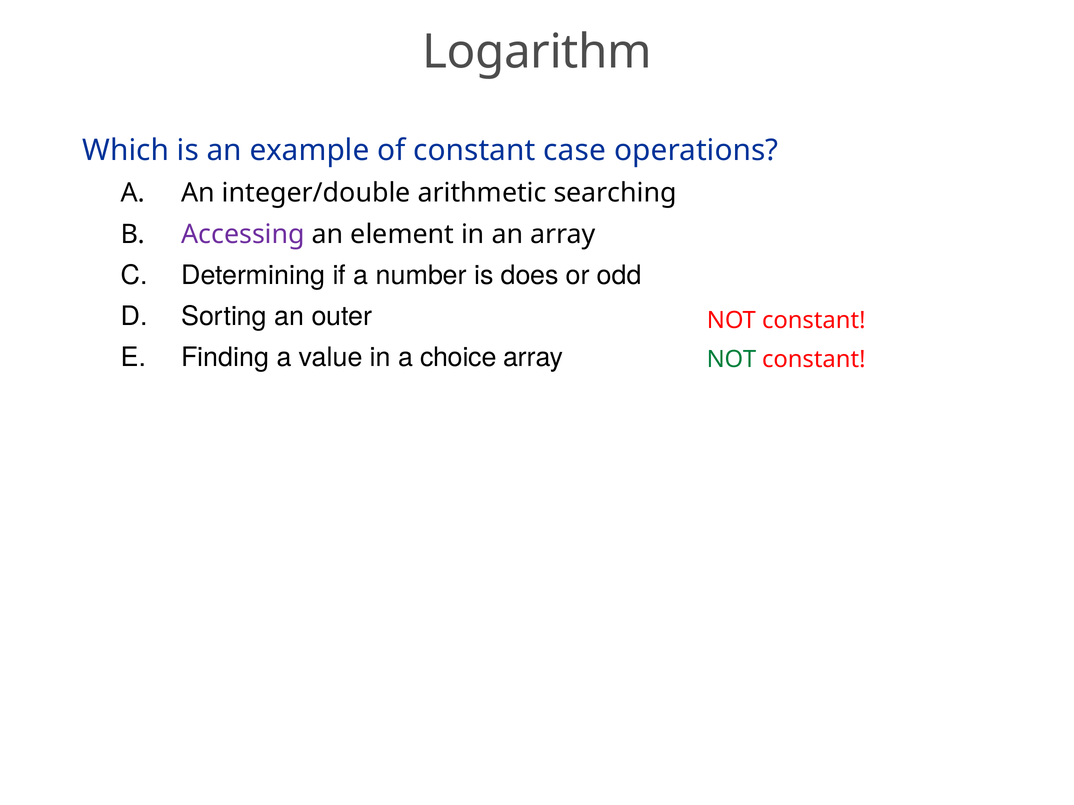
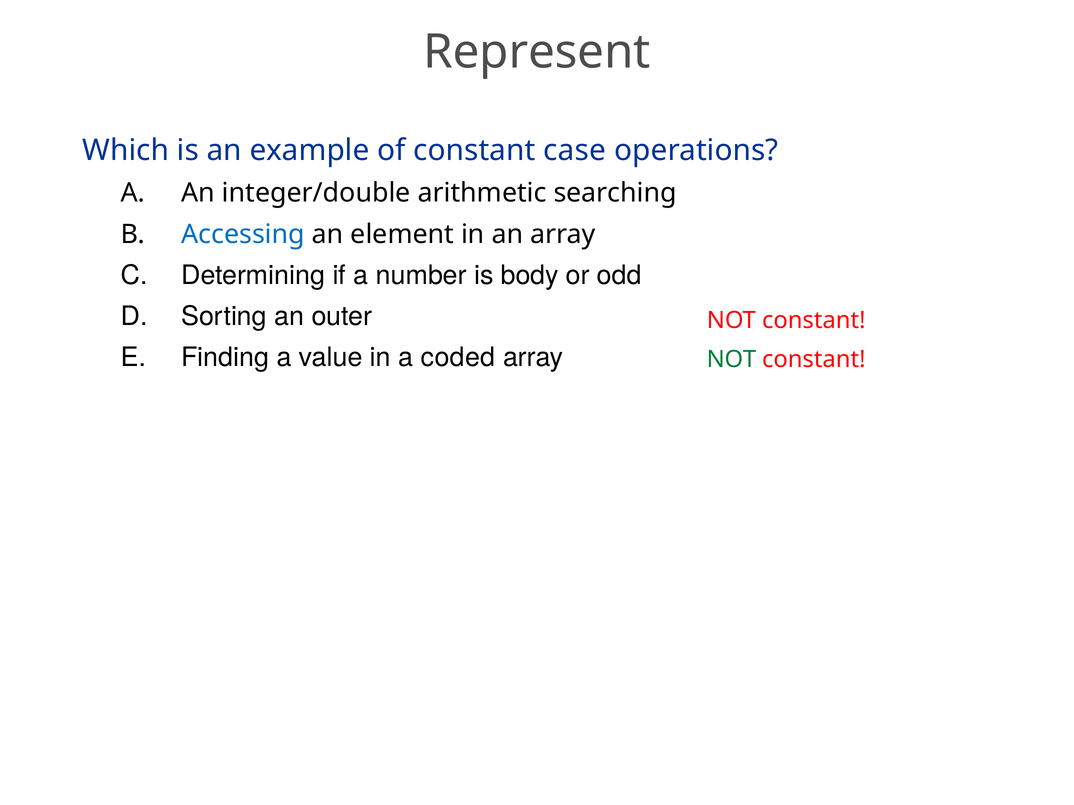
Logarithm: Logarithm -> Represent
Accessing colour: purple -> blue
does: does -> body
choice: choice -> coded
